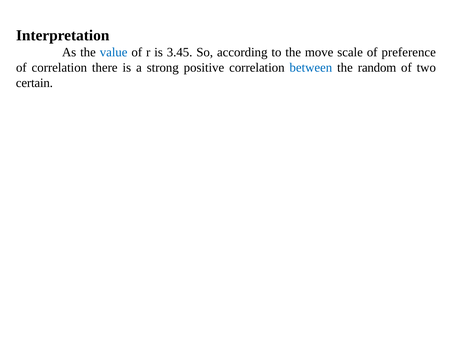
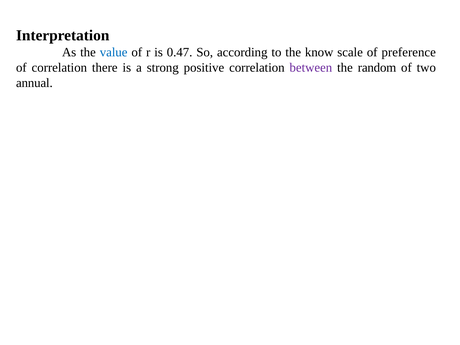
3.45: 3.45 -> 0.47
move: move -> know
between colour: blue -> purple
certain: certain -> annual
